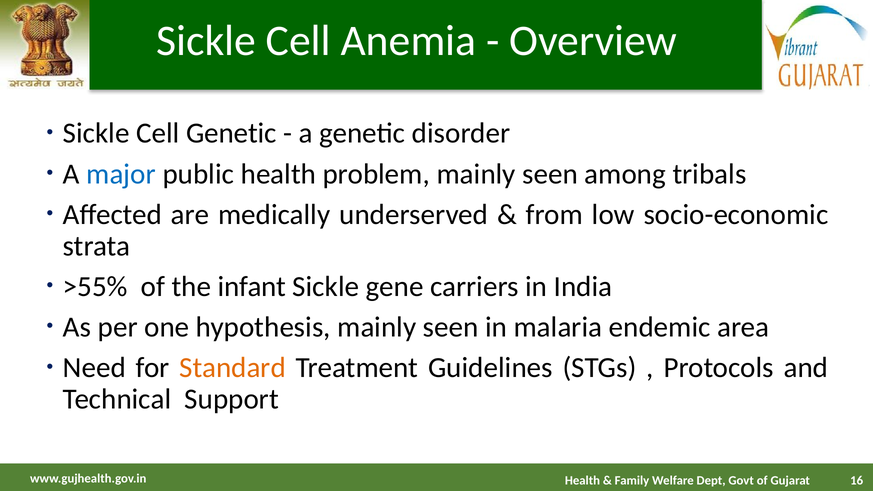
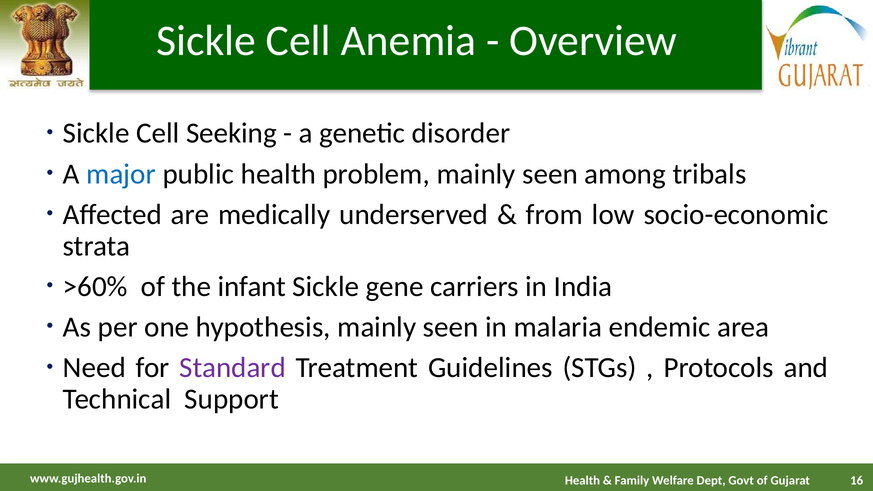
Cell Genetic: Genetic -> Seeking
>55%: >55% -> >60%
Standard colour: orange -> purple
